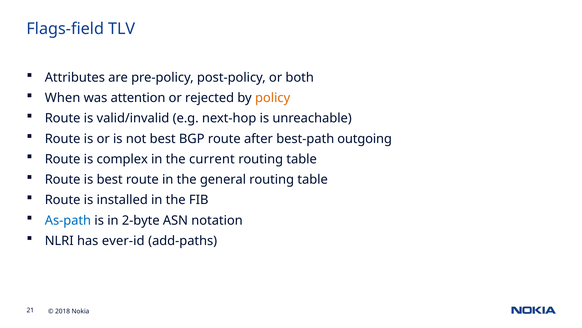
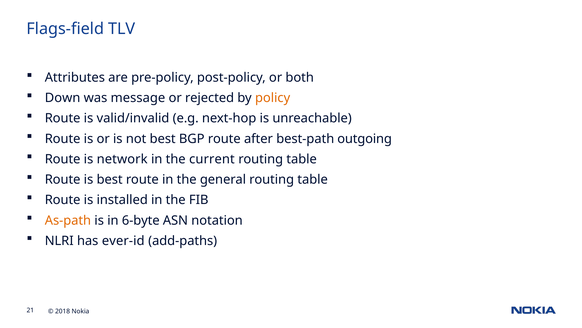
When: When -> Down
attention: attention -> message
complex: complex -> network
As-path colour: blue -> orange
2-byte: 2-byte -> 6-byte
